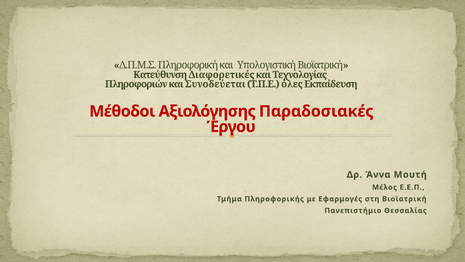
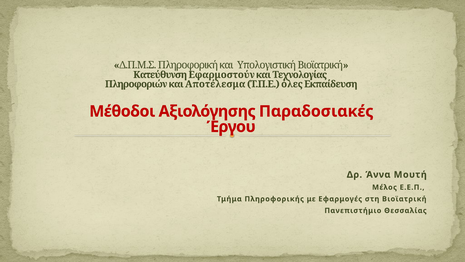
Διαφορετικές: Διαφορετικές -> Εφαρμοστούν
Συνοδεύεται: Συνοδεύεται -> Αποτέλεσμα
